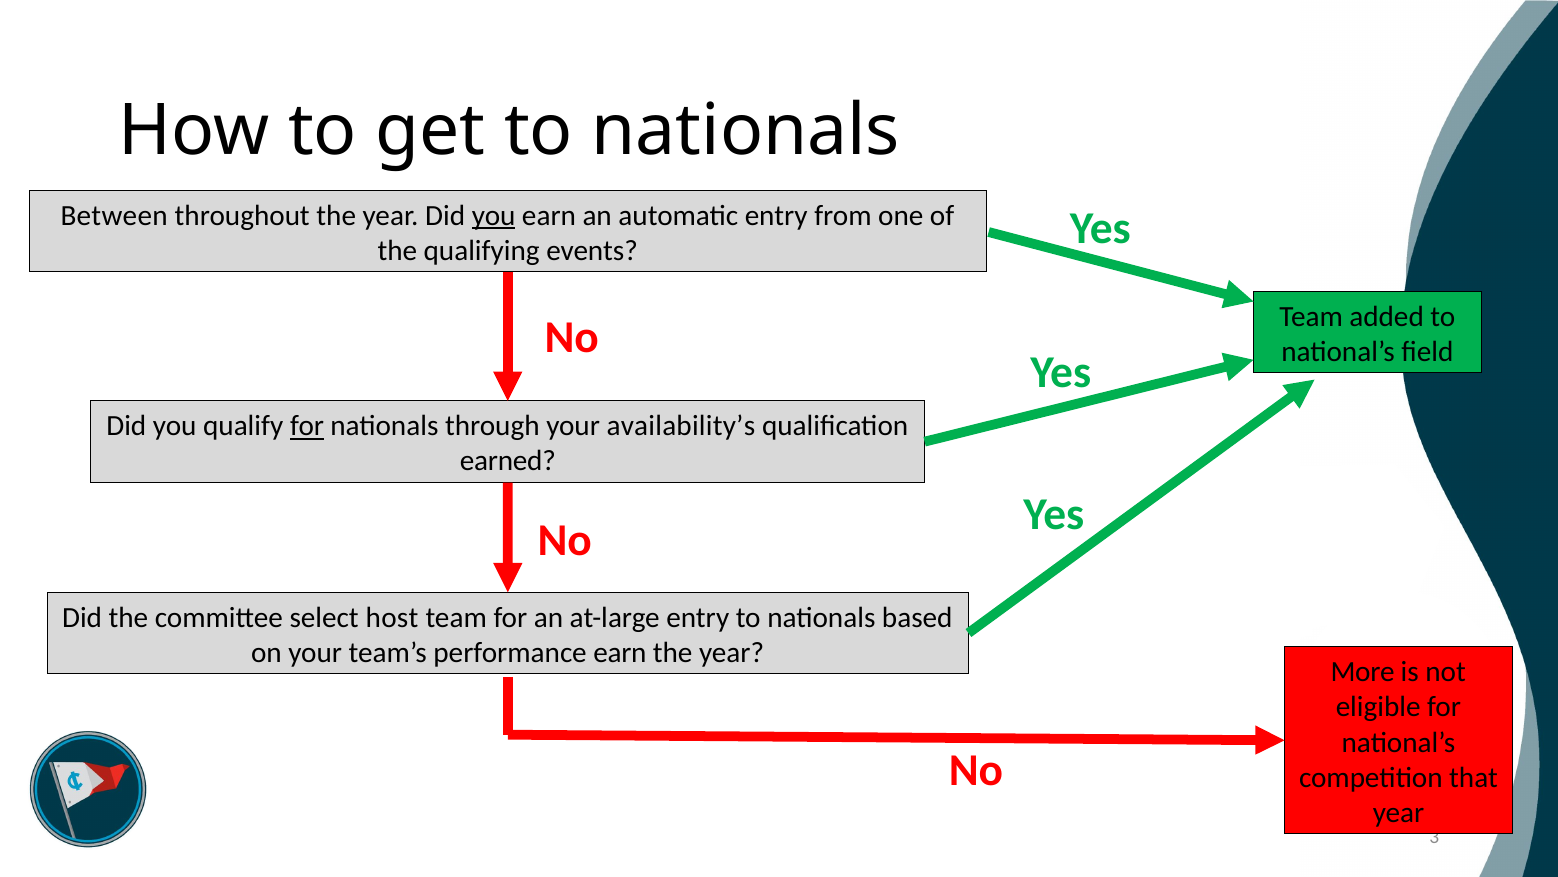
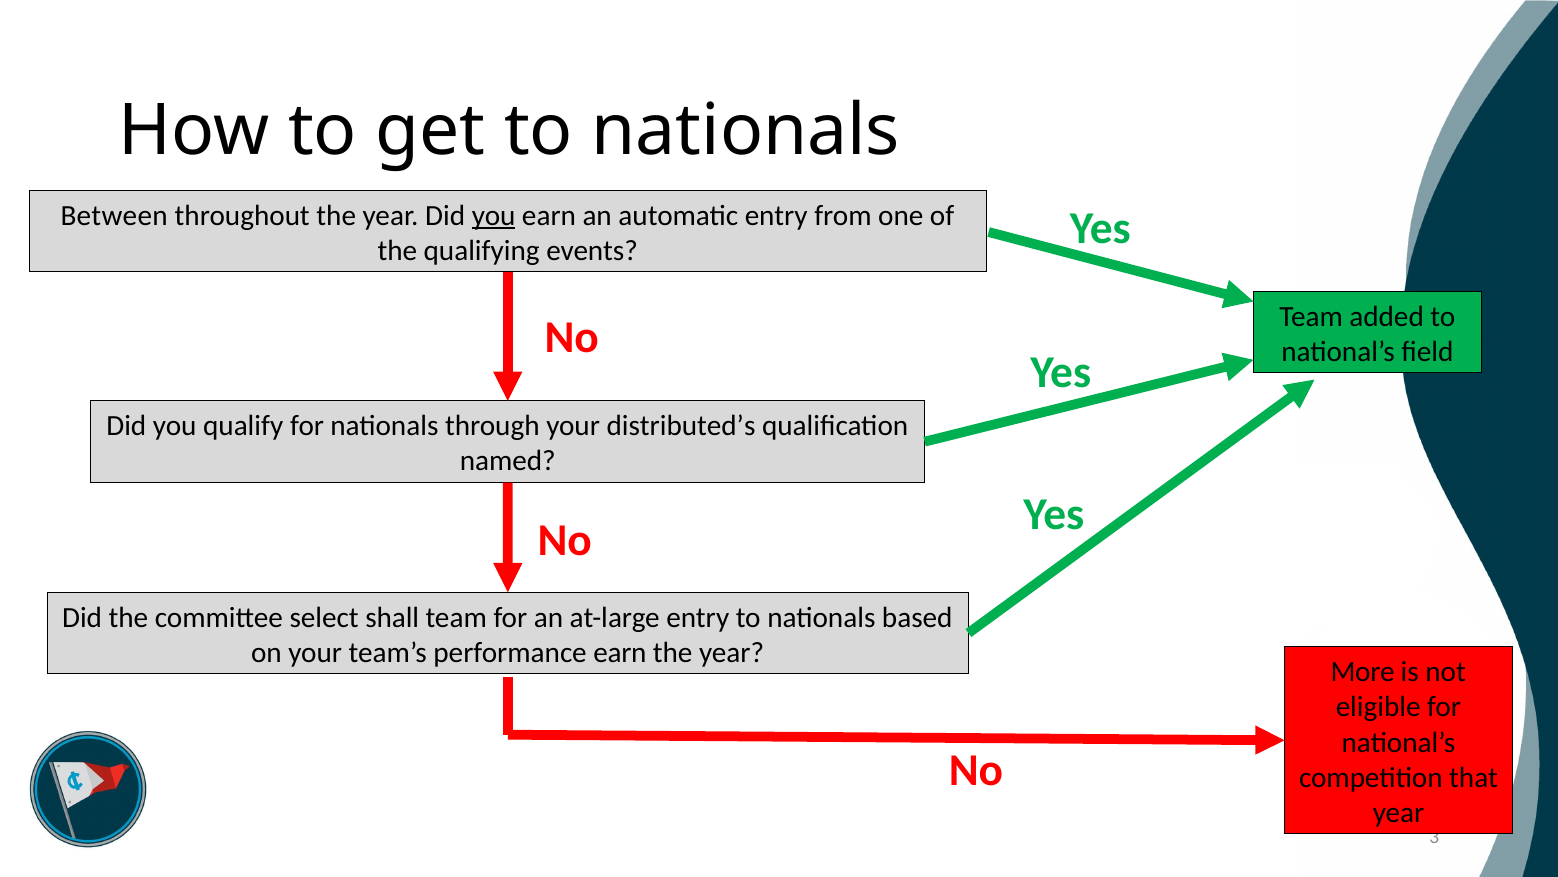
for at (307, 426) underline: present -> none
availability’s: availability’s -> distributed’s
earned: earned -> named
host: host -> shall
